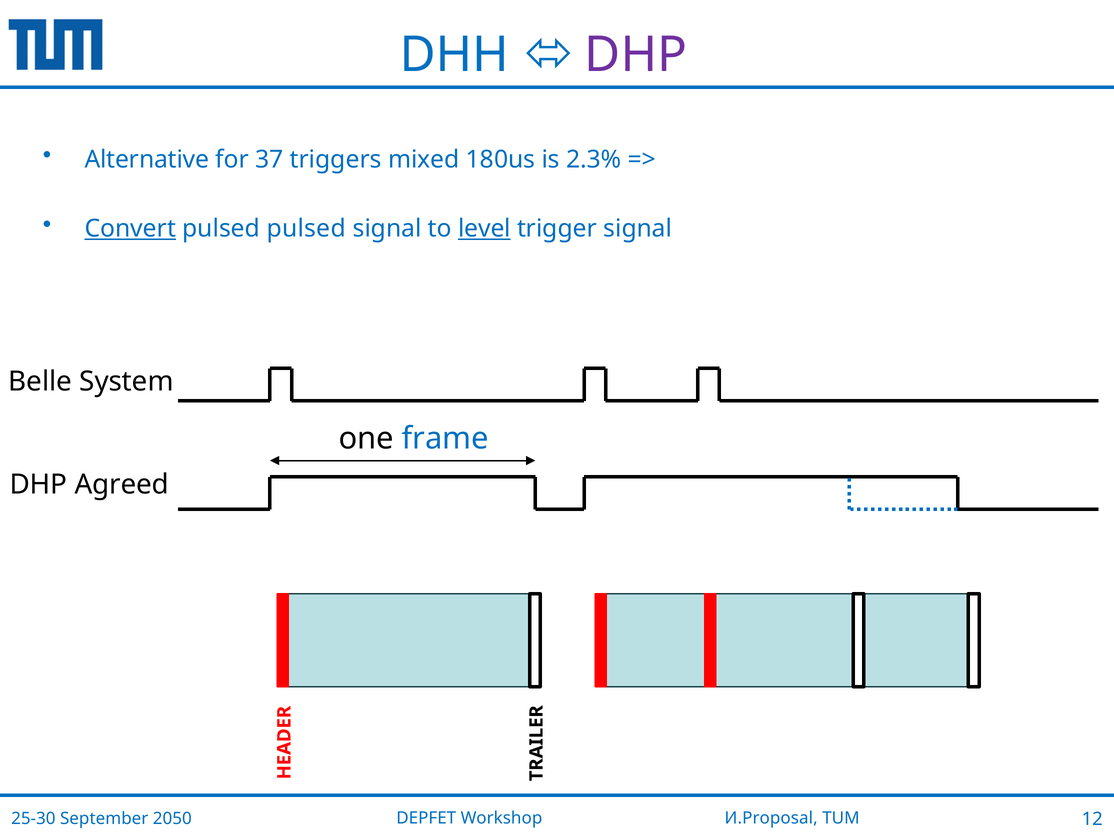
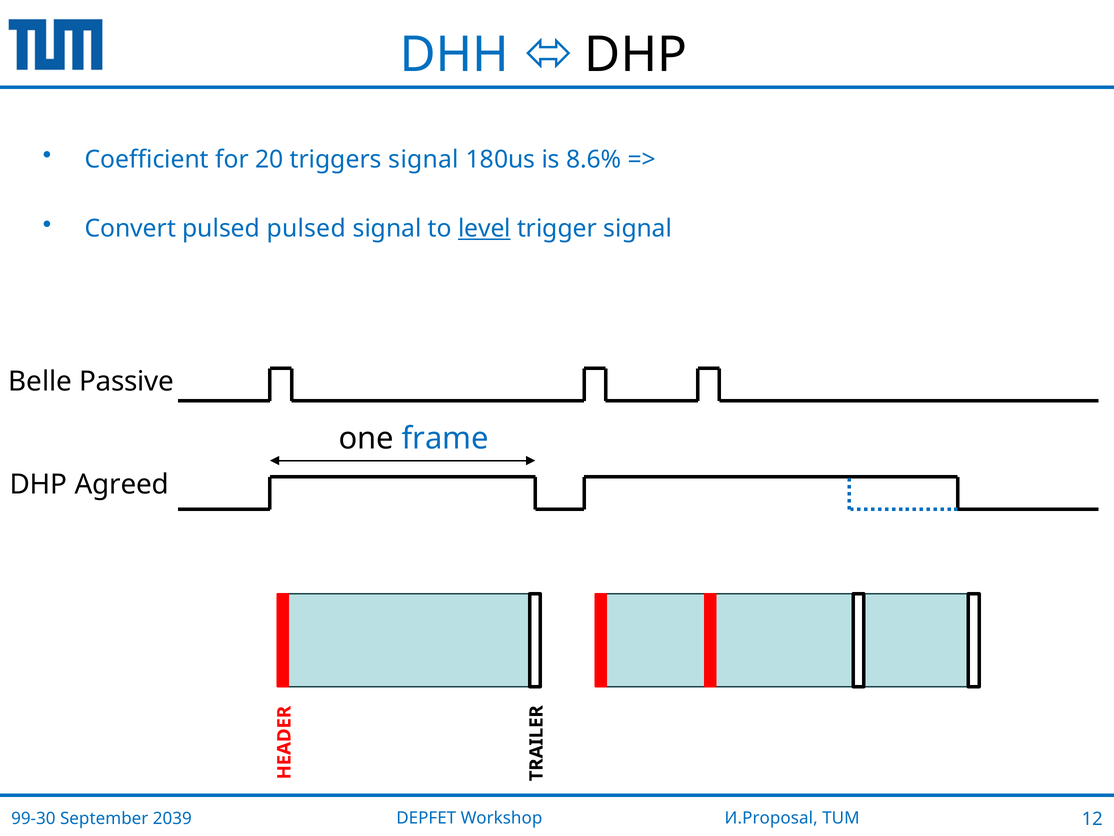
DHP at (636, 55) colour: purple -> black
Alternative: Alternative -> Coefficient
37: 37 -> 20
triggers mixed: mixed -> signal
2.3%: 2.3% -> 8.6%
Convert underline: present -> none
System: System -> Passive
25-30: 25-30 -> 99-30
2050: 2050 -> 2039
